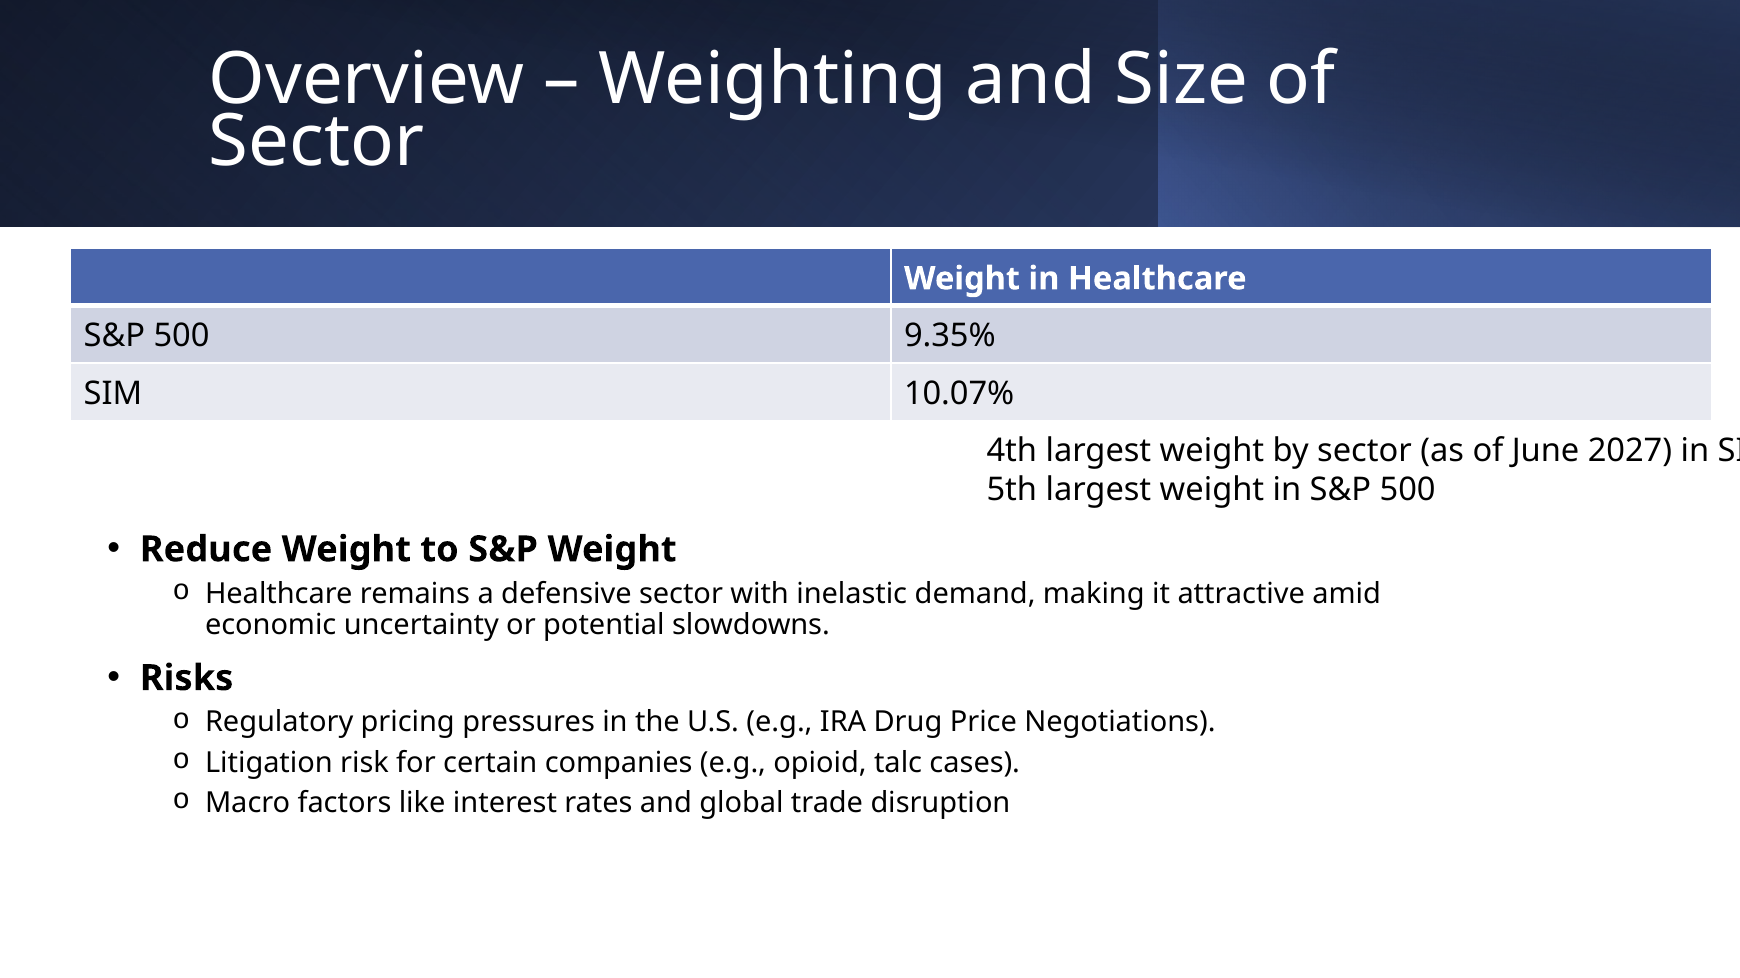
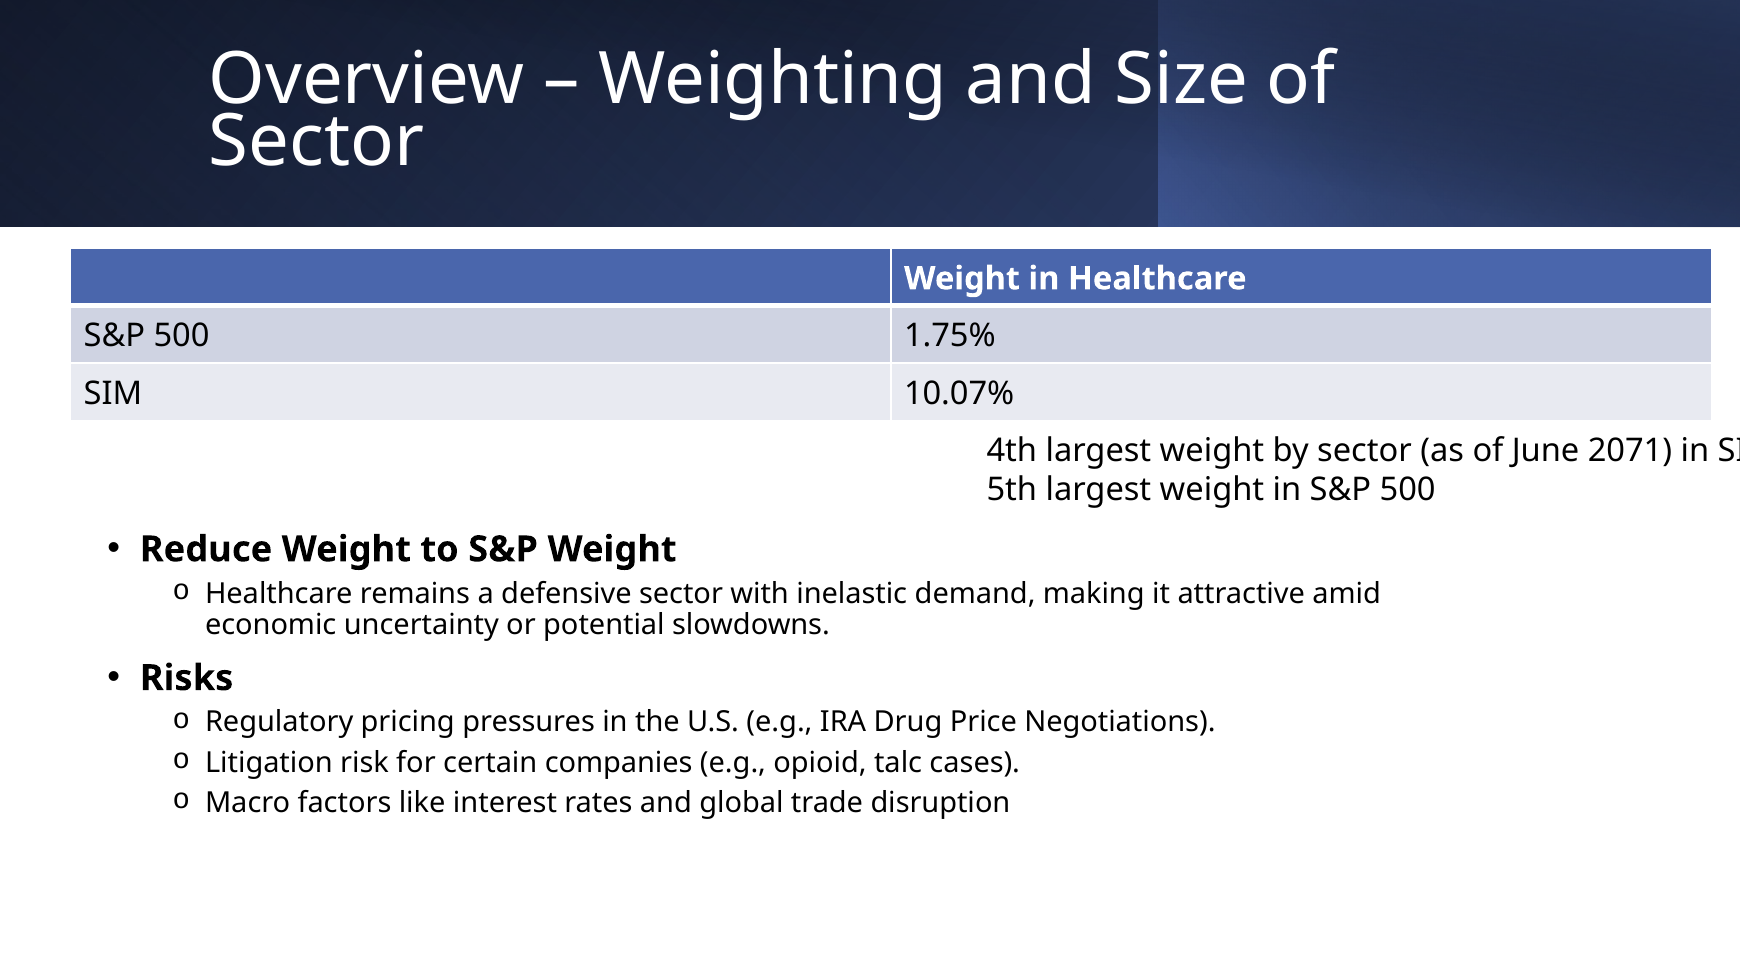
9.35%: 9.35% -> 1.75%
2027: 2027 -> 2071
